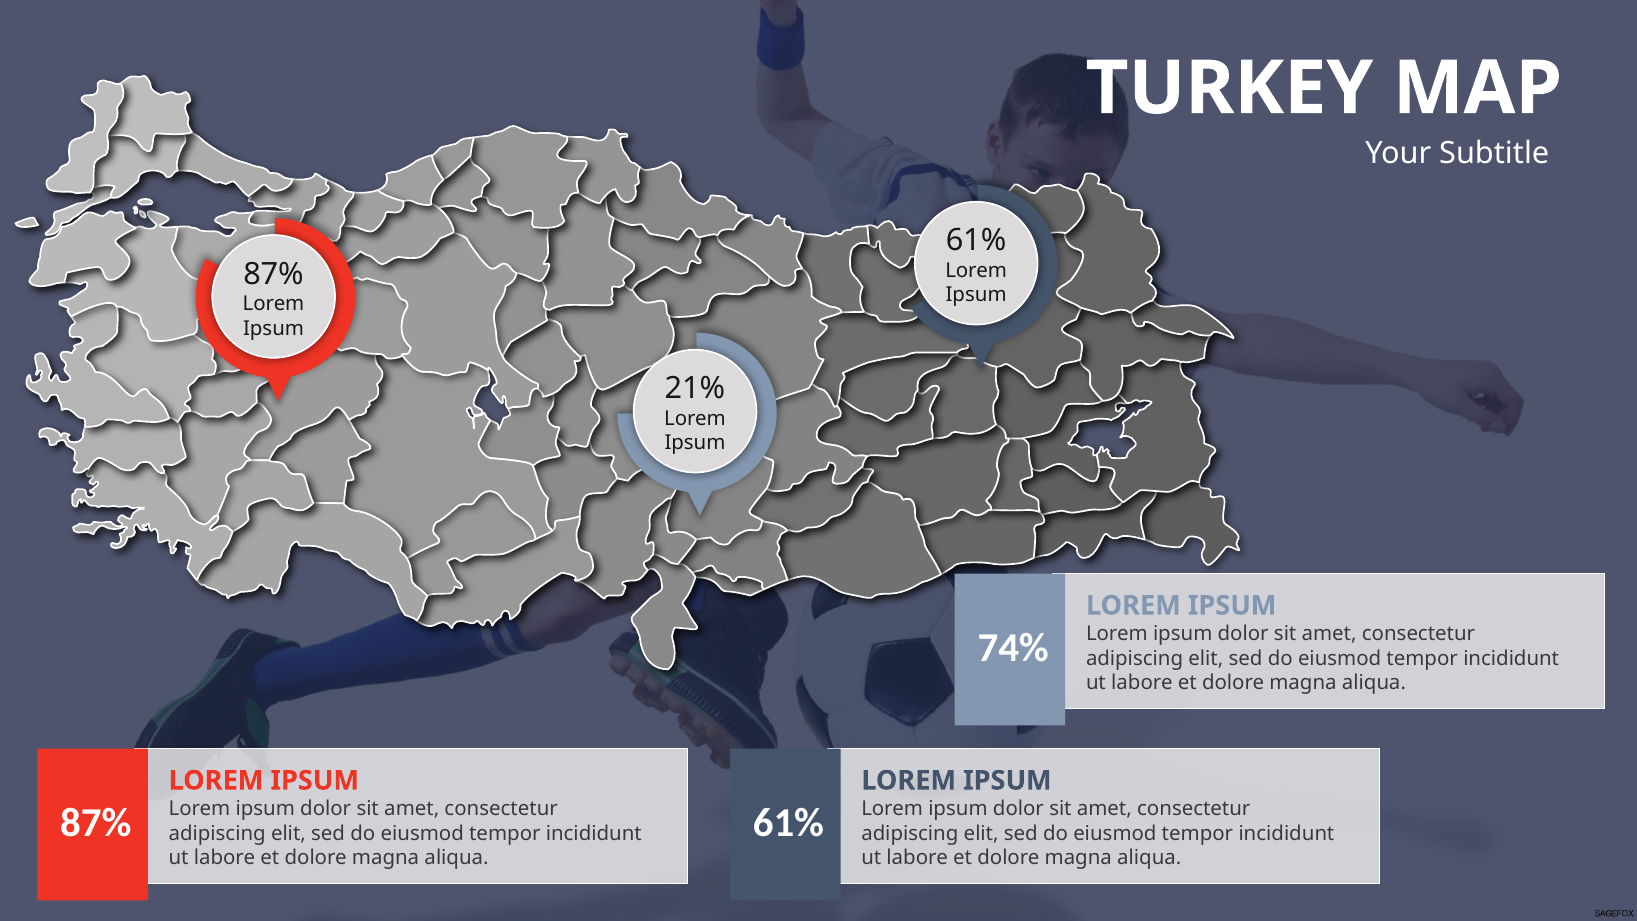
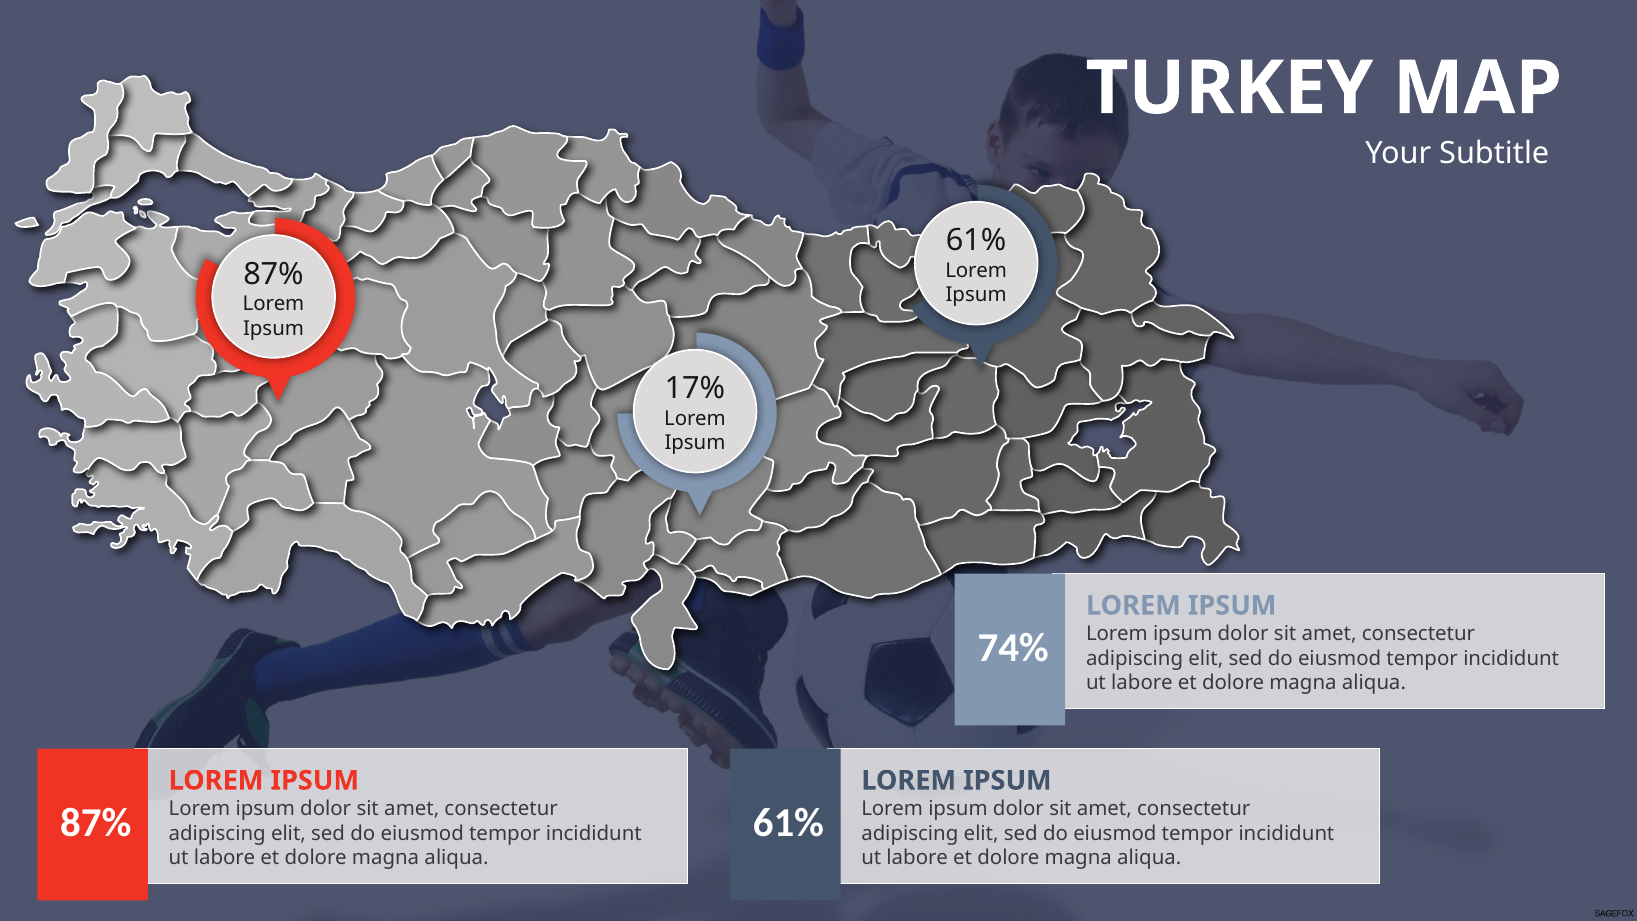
21%: 21% -> 17%
